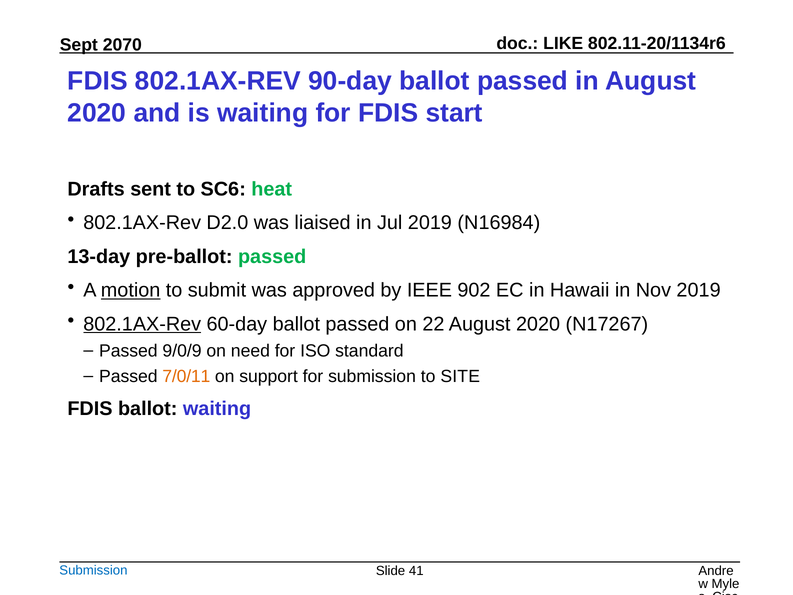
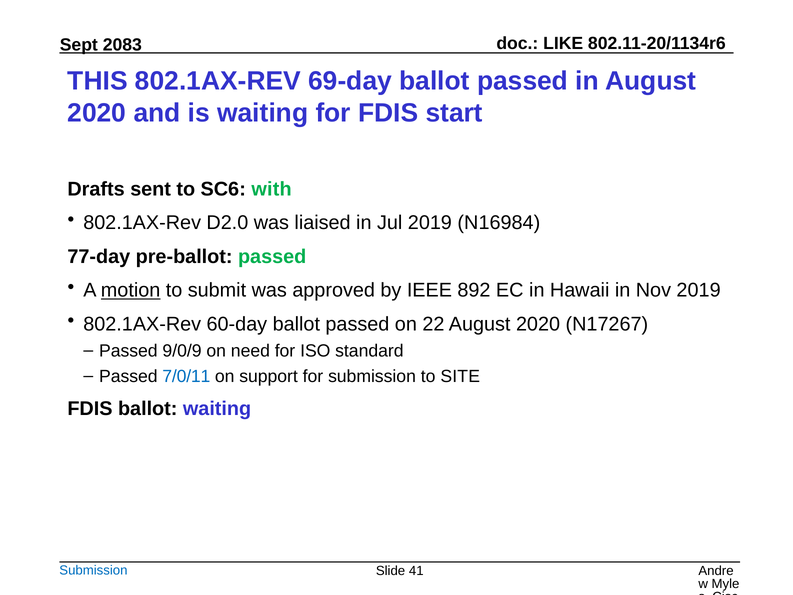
2070: 2070 -> 2083
FDIS at (98, 81): FDIS -> THIS
90-day: 90-day -> 69-day
heat: heat -> with
13-day: 13-day -> 77-day
902: 902 -> 892
802.1AX-Rev at (142, 324) underline: present -> none
7/0/11 colour: orange -> blue
